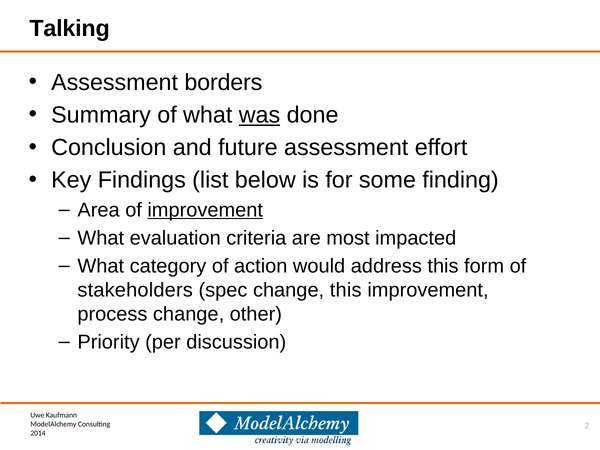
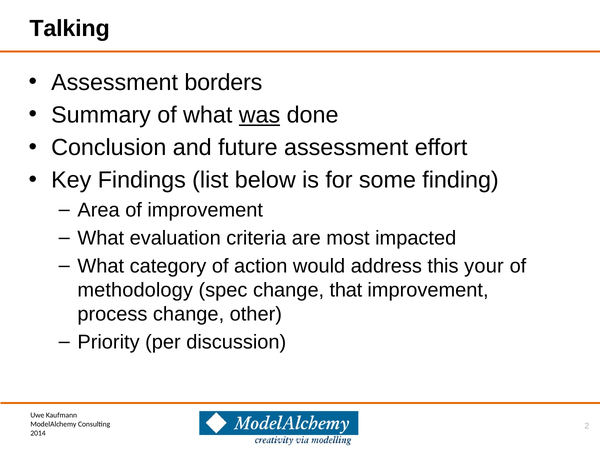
improvement at (205, 210) underline: present -> none
form: form -> your
stakeholders: stakeholders -> methodology
change this: this -> that
